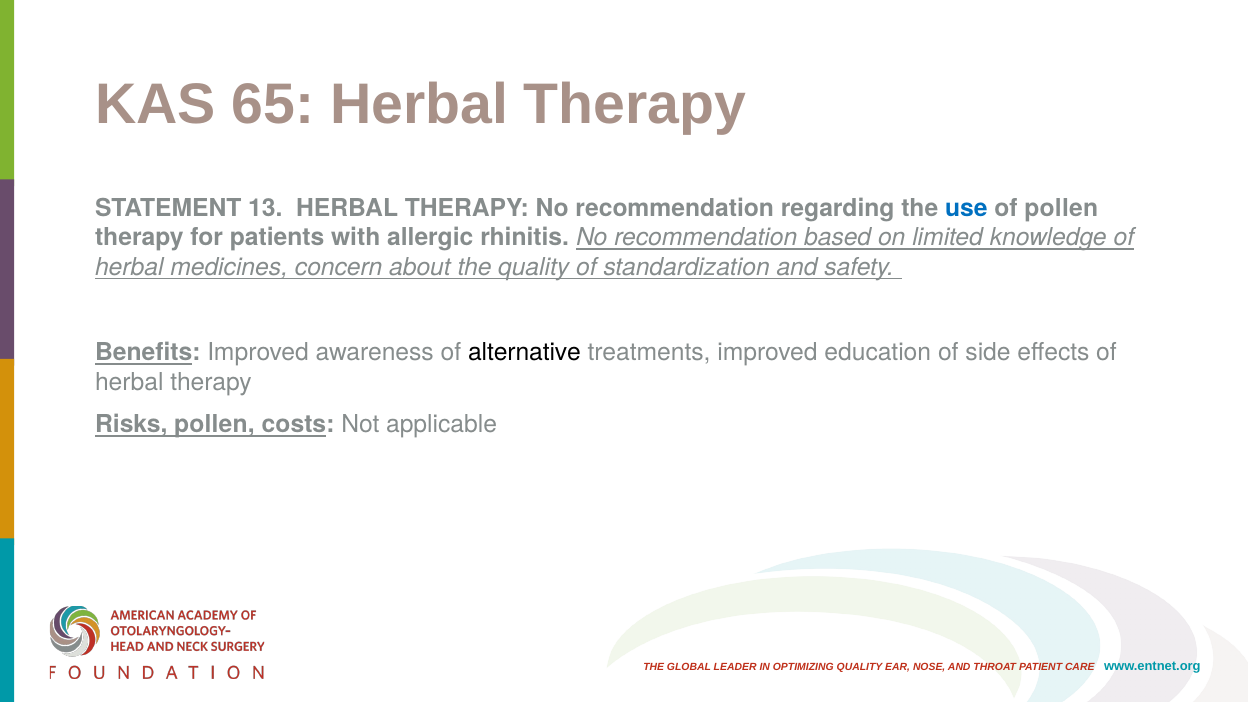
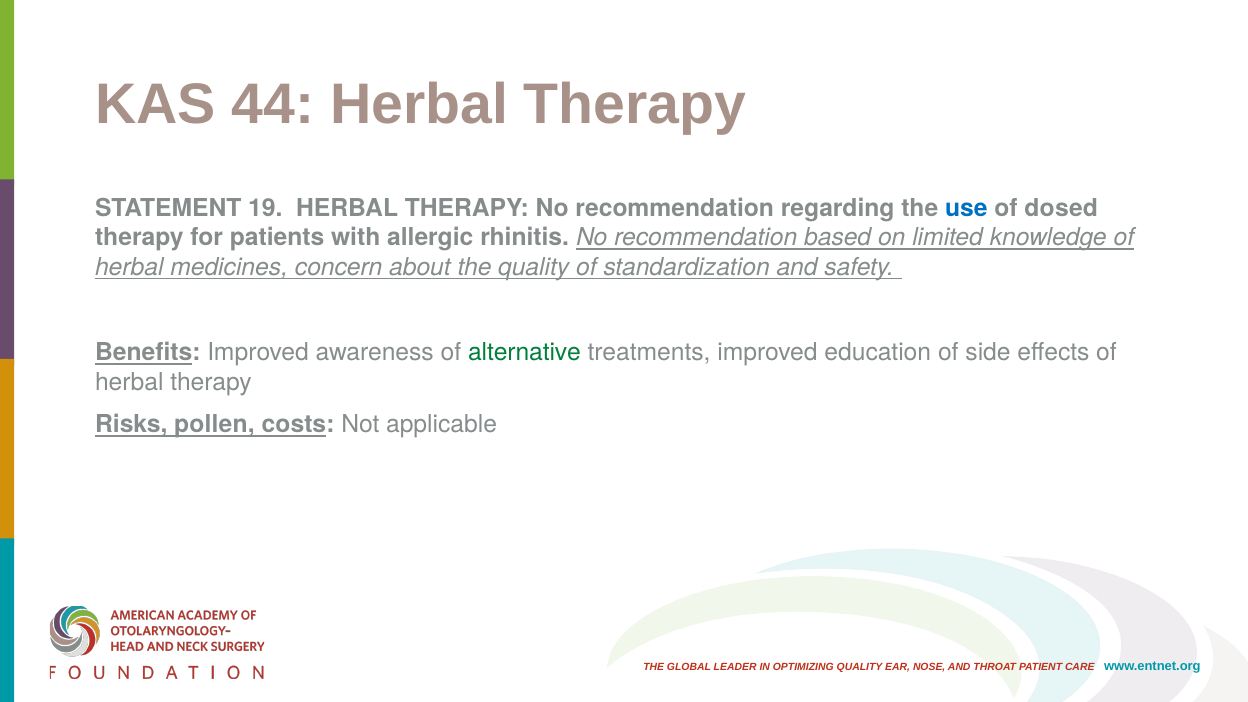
65: 65 -> 44
13: 13 -> 19
of pollen: pollen -> dosed
alternative colour: black -> green
